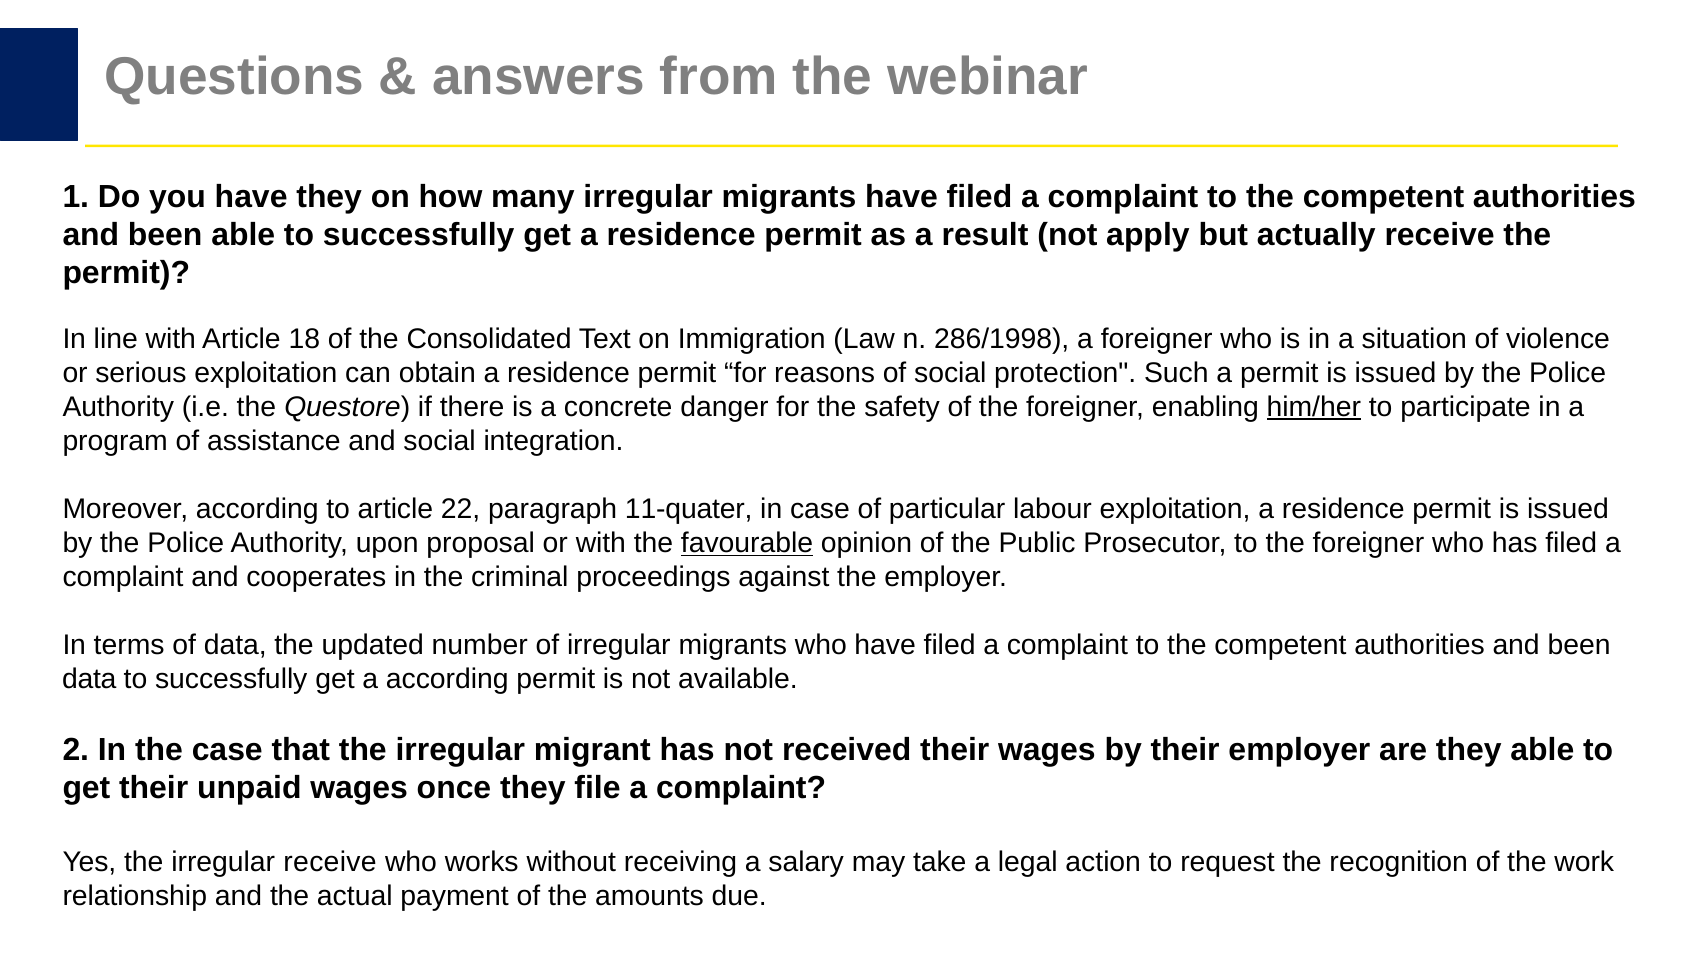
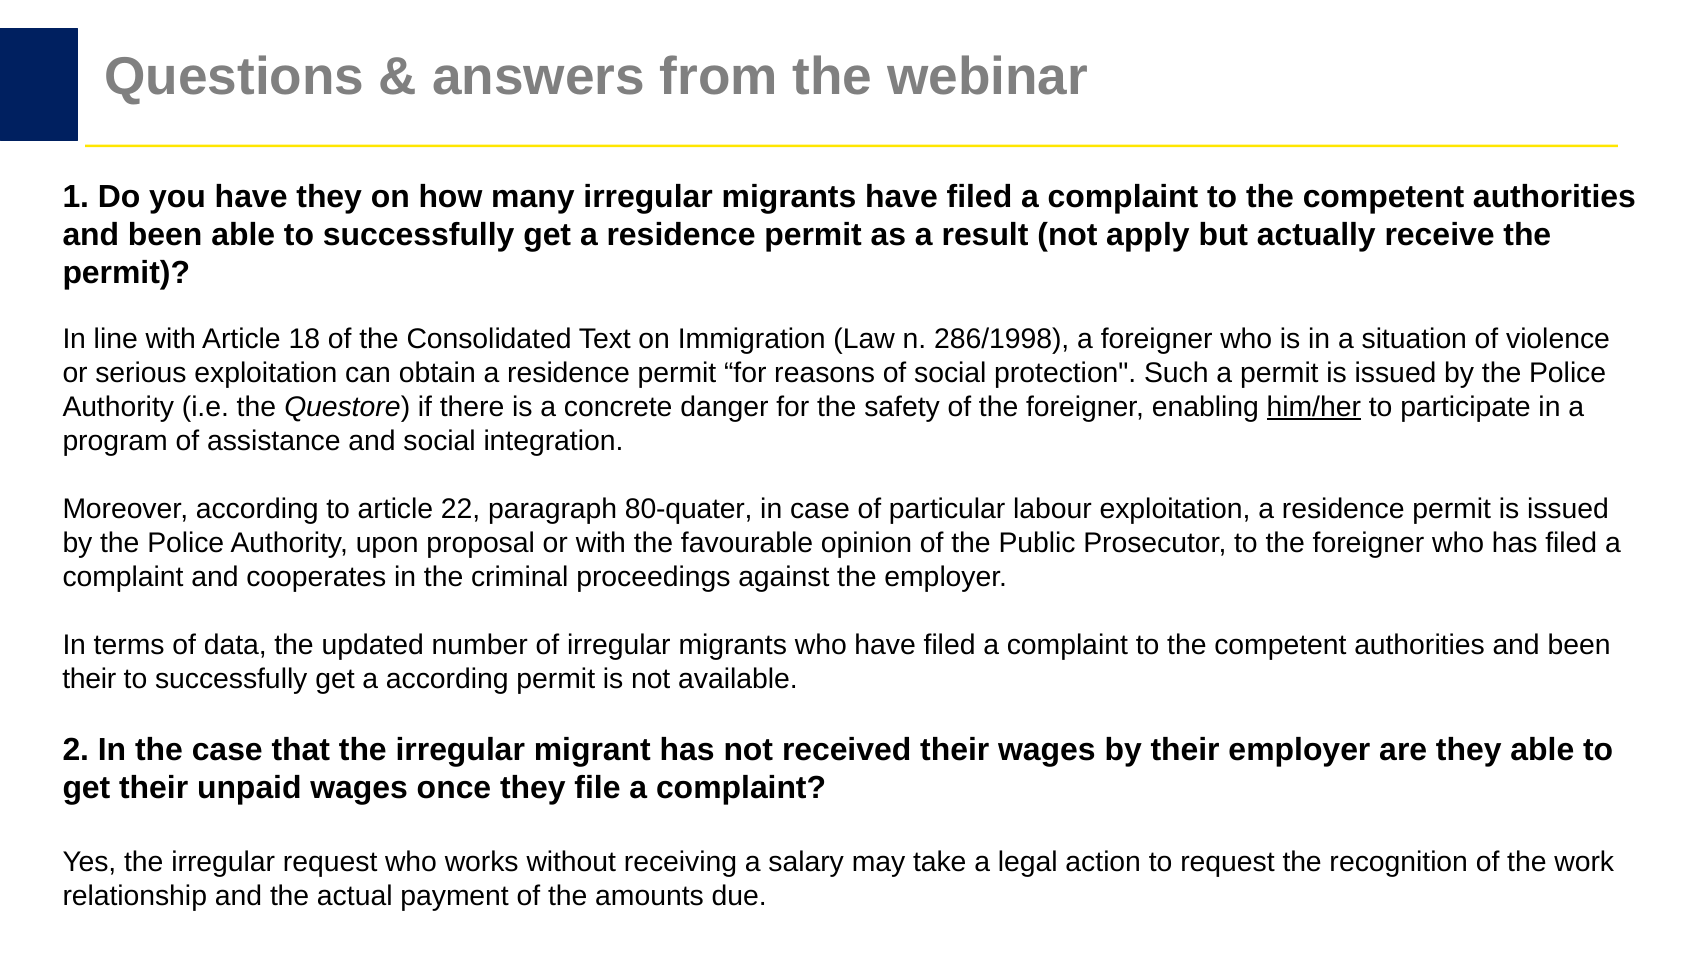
11-quater: 11-quater -> 80-quater
favourable underline: present -> none
data at (89, 679): data -> their
irregular receive: receive -> request
